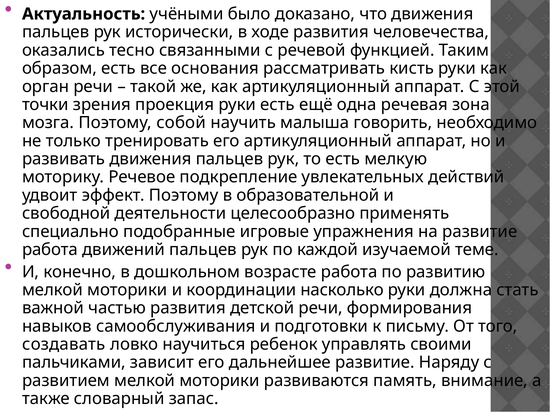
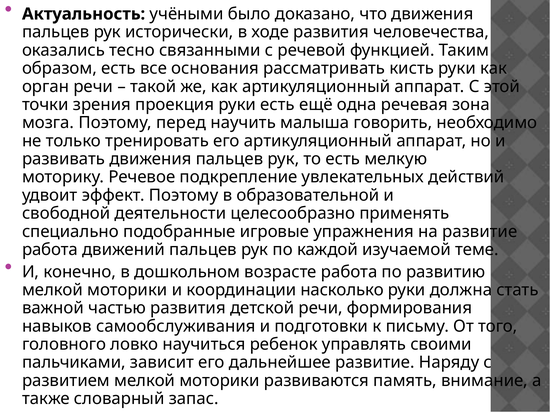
собой: собой -> перед
создавать: создавать -> головного
